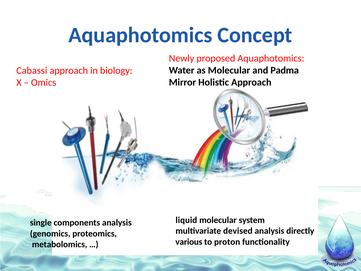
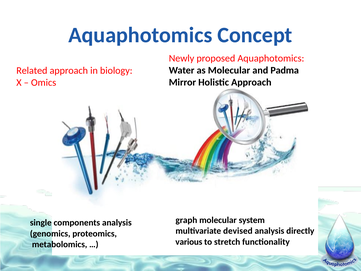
Cabassi: Cabassi -> Related
liquid: liquid -> graph
proton: proton -> stretch
